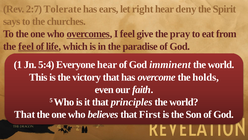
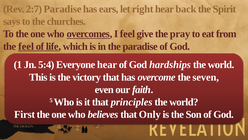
2:7 Tolerate: Tolerate -> Paradise
deny: deny -> back
imminent: imminent -> hardships
holds: holds -> seven
That at (25, 114): That -> First
First: First -> Only
